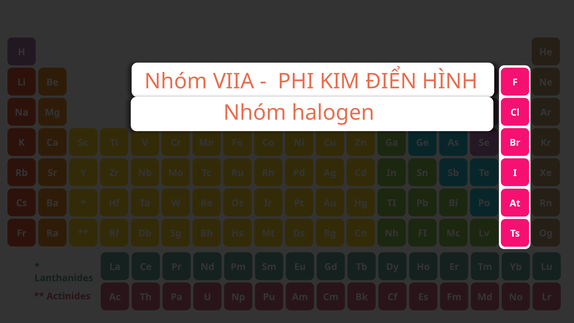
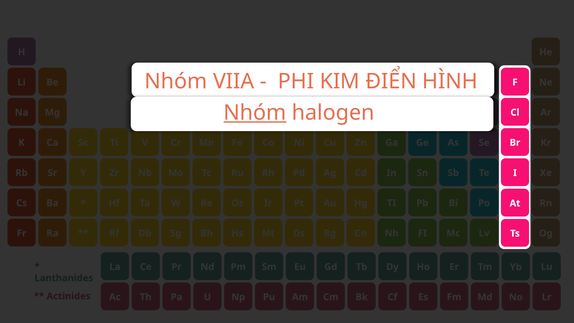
Nhóm at (255, 113) underline: none -> present
